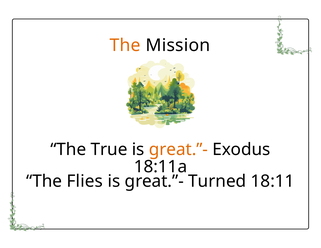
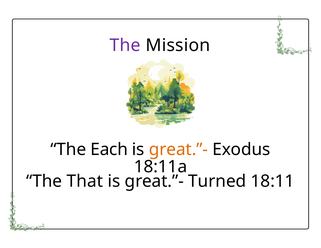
The at (125, 45) colour: orange -> purple
True: True -> Each
Flies: Flies -> That
